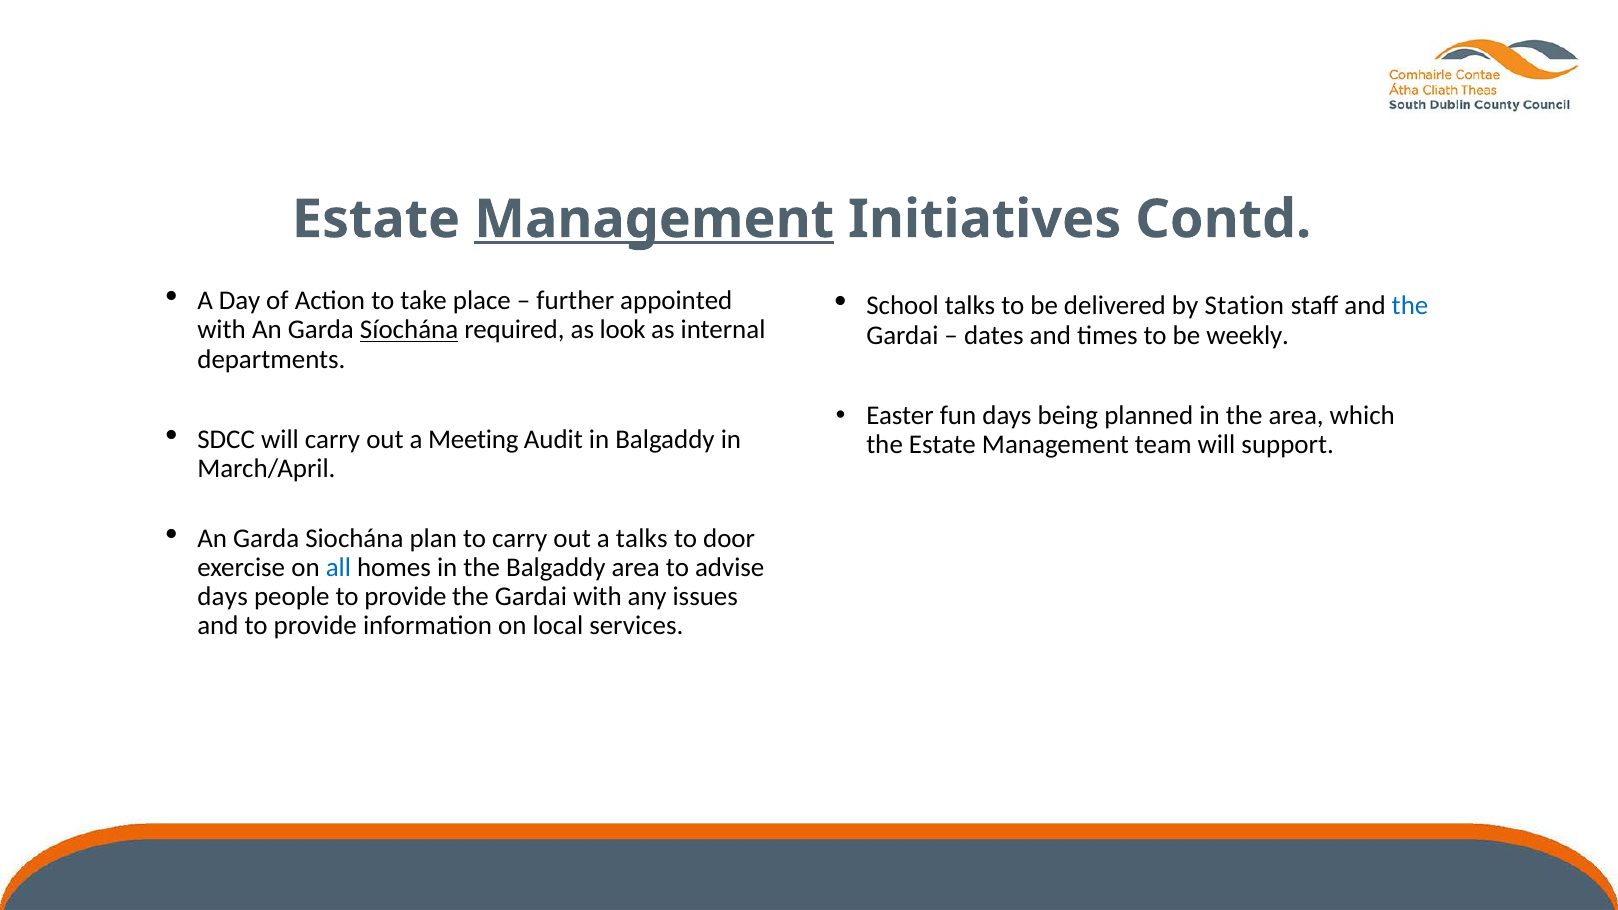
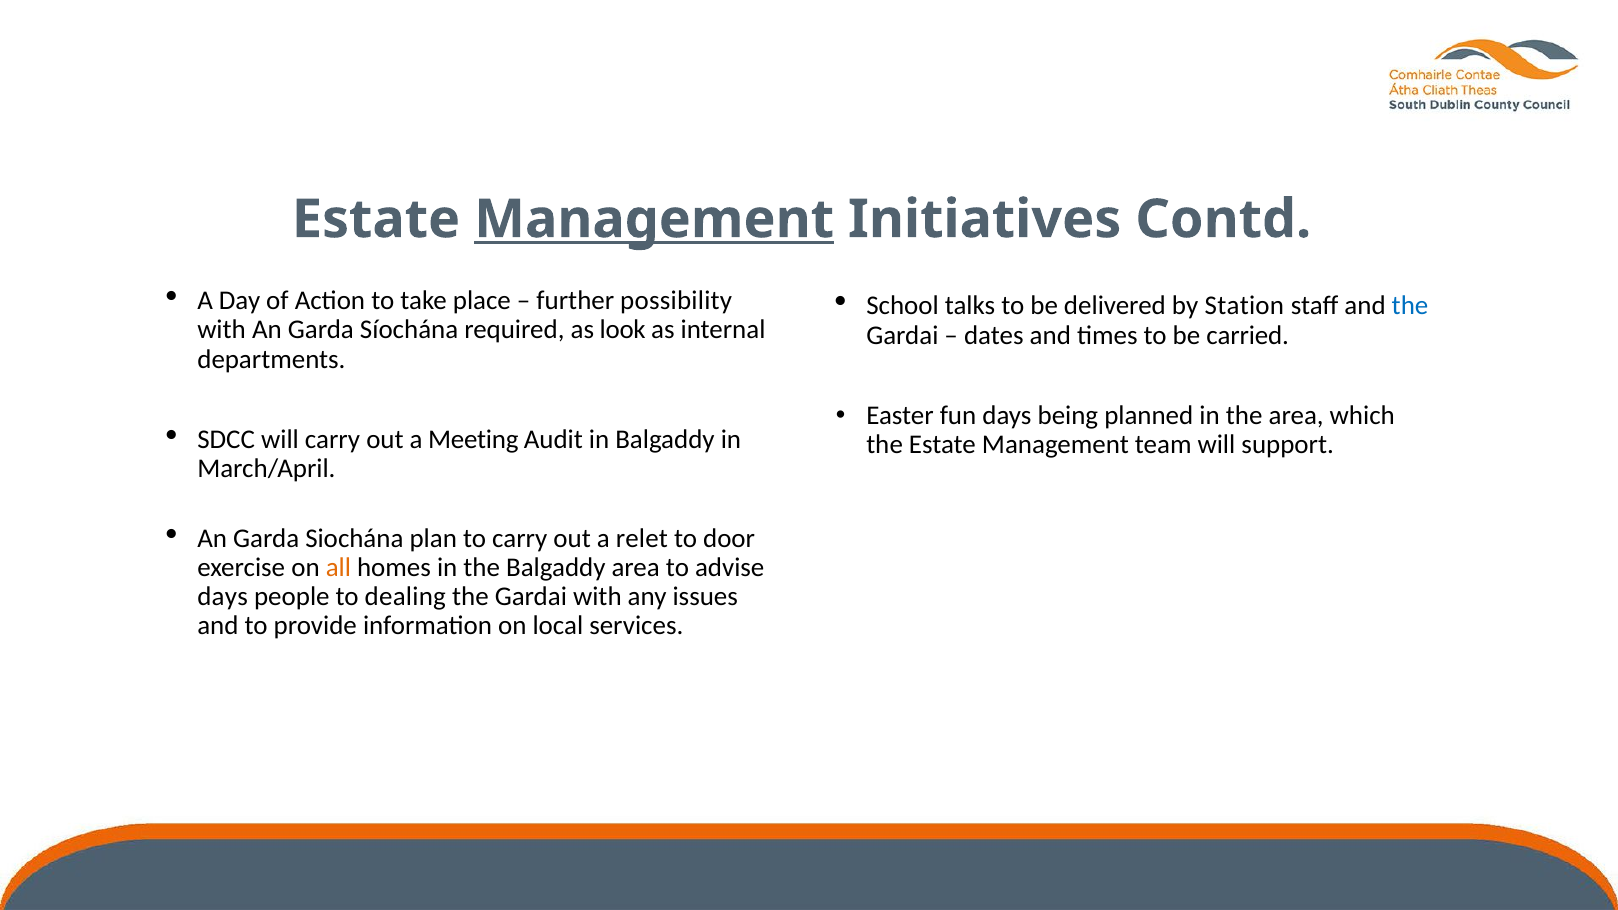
appointed: appointed -> possibility
Síochána underline: present -> none
weekly: weekly -> carried
a talks: talks -> relet
all colour: blue -> orange
people to provide: provide -> dealing
